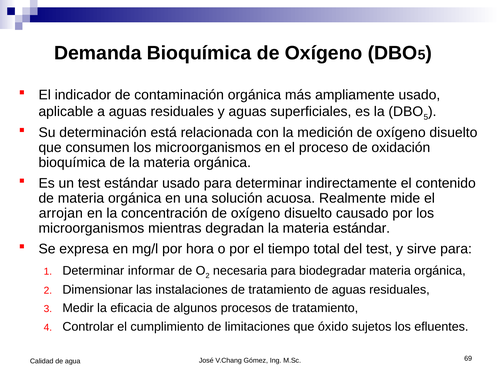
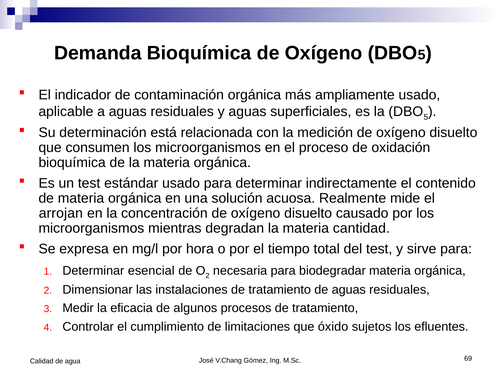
materia estándar: estándar -> cantidad
informar: informar -> esencial
